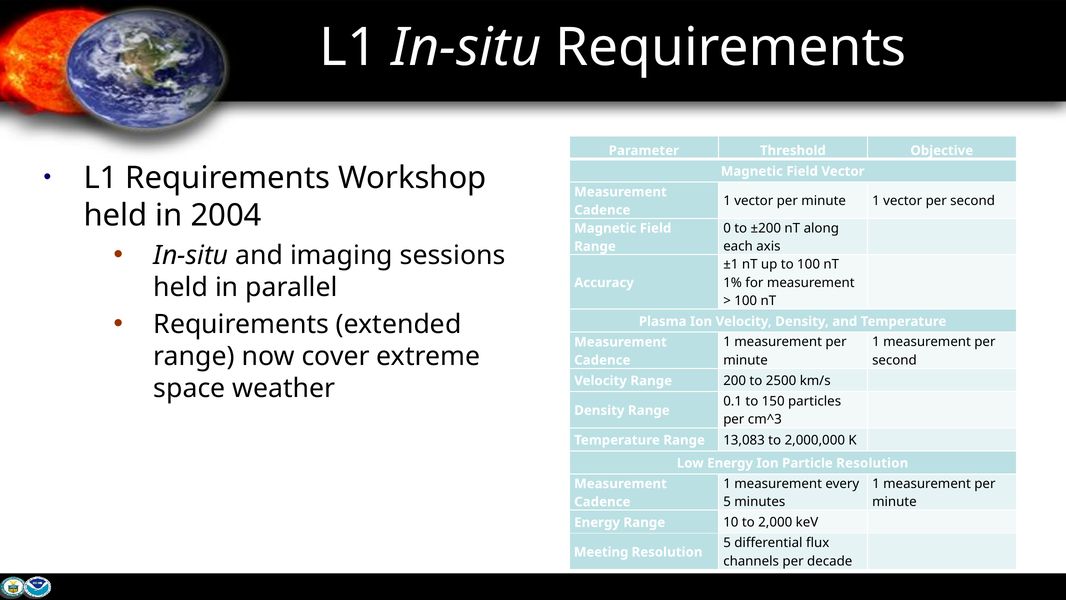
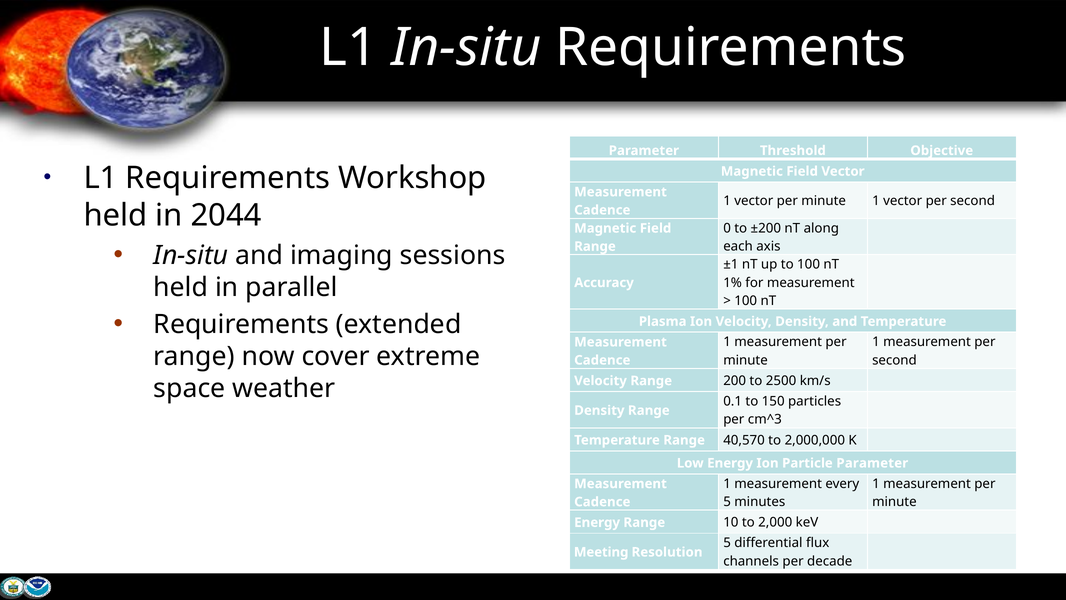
2004: 2004 -> 2044
13,083: 13,083 -> 40,570
Particle Resolution: Resolution -> Parameter
